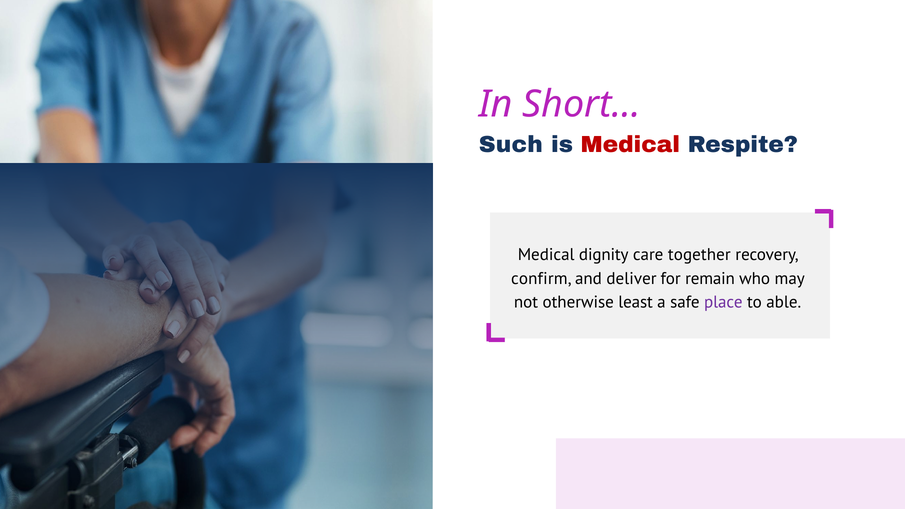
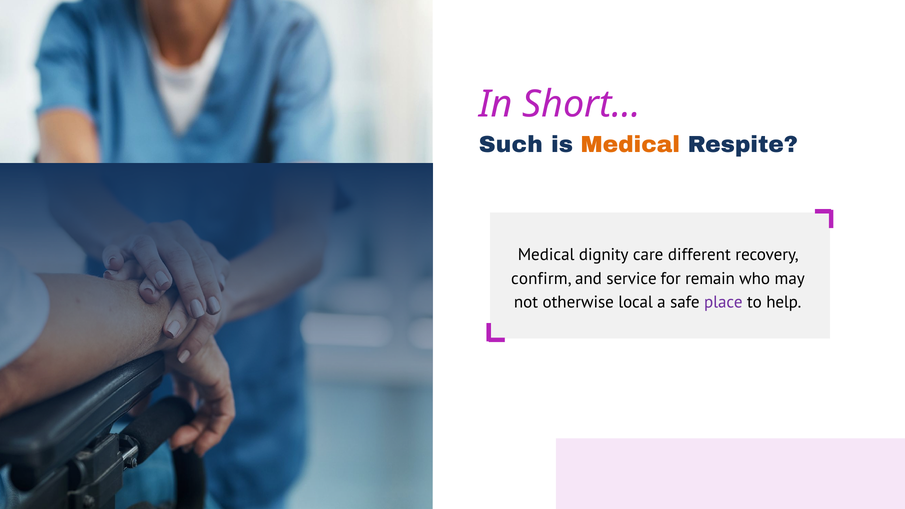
Medical at (630, 145) colour: red -> orange
together: together -> different
deliver: deliver -> service
least: least -> local
able: able -> help
